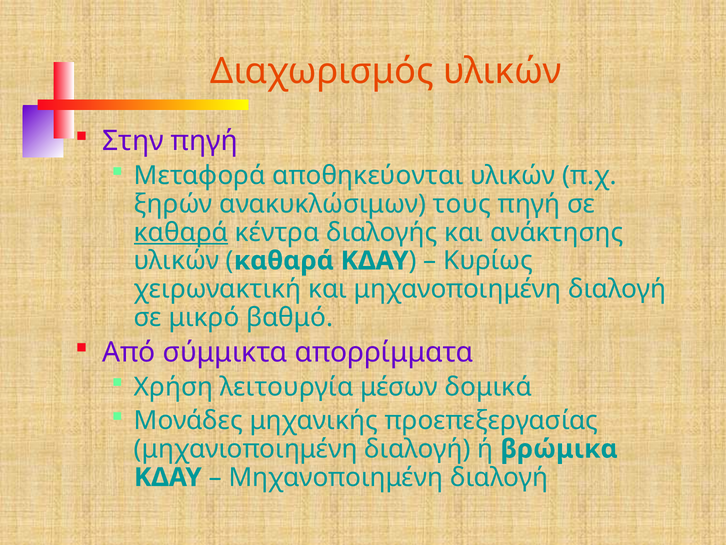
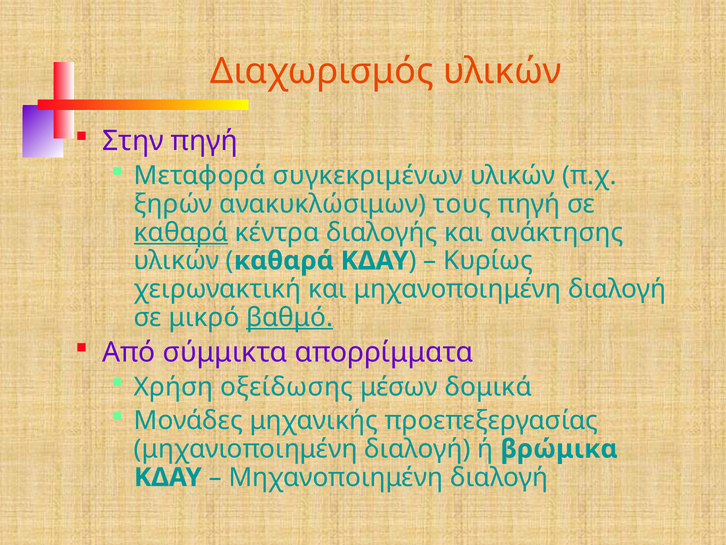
αποθηκεύονται: αποθηκεύονται -> συγκεκριμένων
βαθμό underline: none -> present
λειτουργία: λειτουργία -> οξείδωσης
